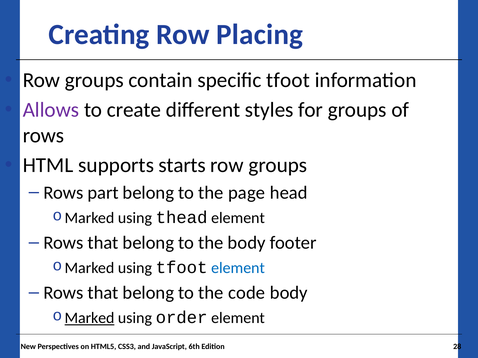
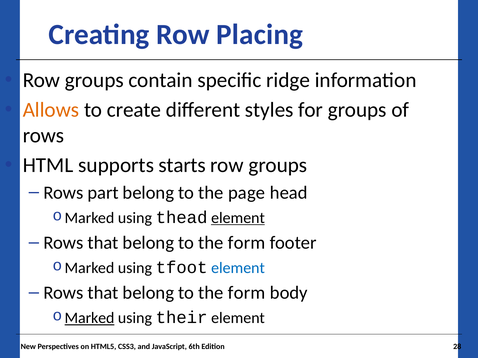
specific tfoot: tfoot -> ridge
Allows colour: purple -> orange
element at (238, 218) underline: none -> present
body at (247, 243): body -> form
code at (247, 293): code -> form
order: order -> their
